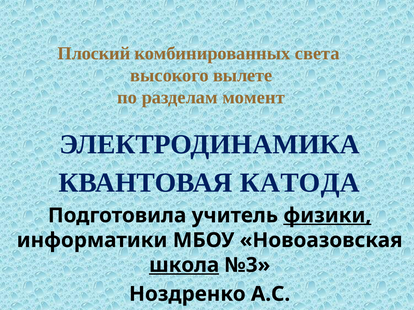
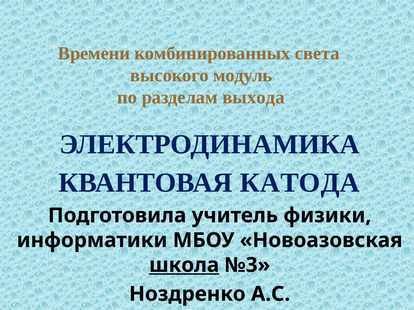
Плоский: Плоский -> Времени
вылете: вылете -> модуль
момент: момент -> выхода
физики underline: present -> none
